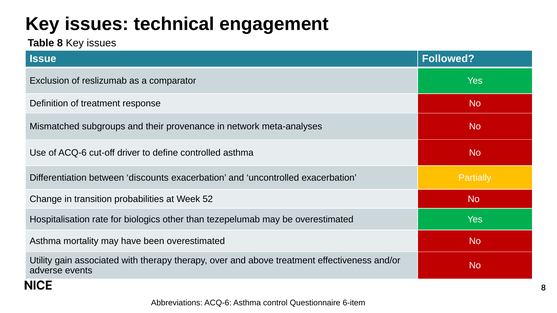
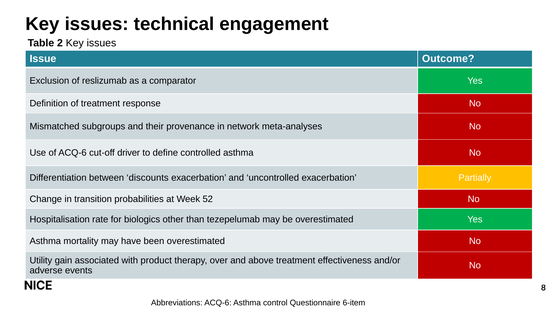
8: 8 -> 2
Followed: Followed -> Outcome
with therapy: therapy -> product
